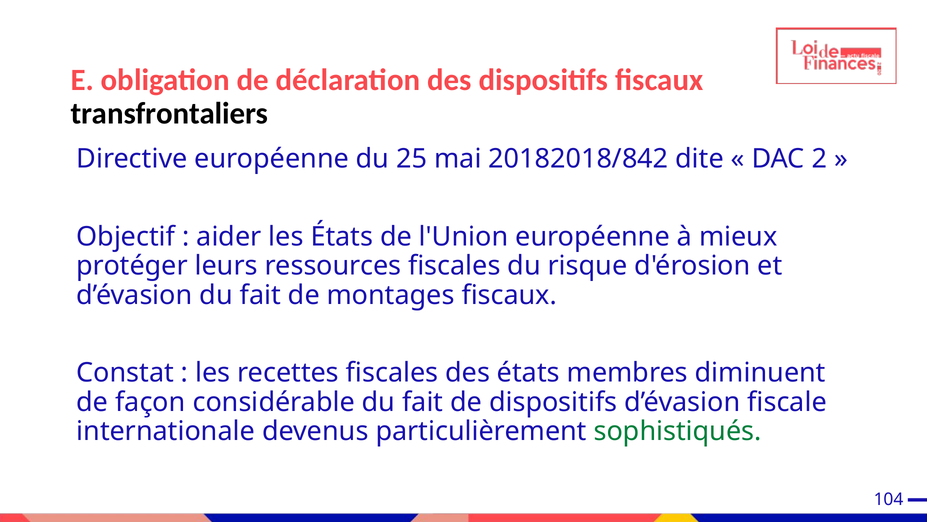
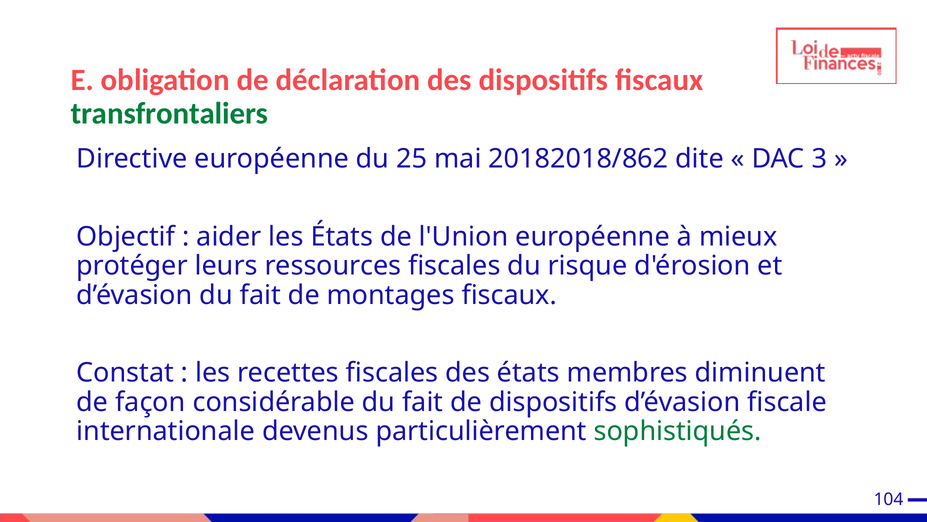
transfrontaliers colour: black -> green
20182018/842: 20182018/842 -> 20182018/862
2: 2 -> 3
